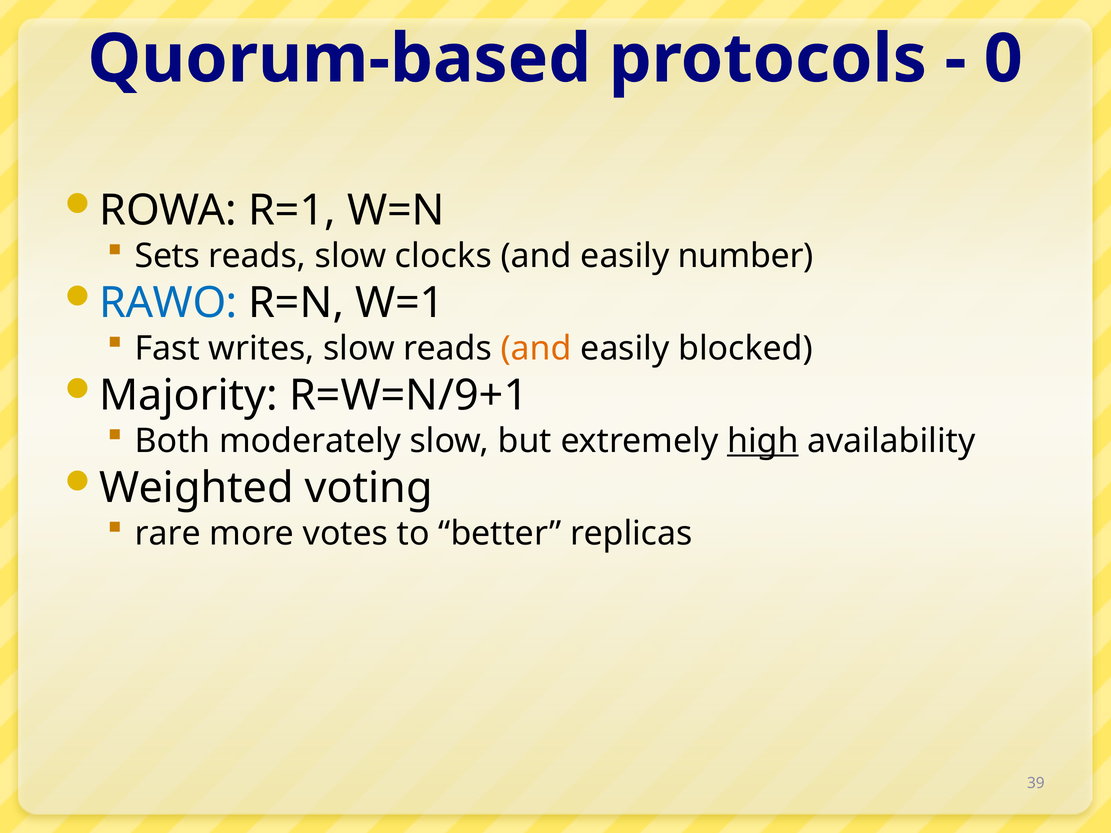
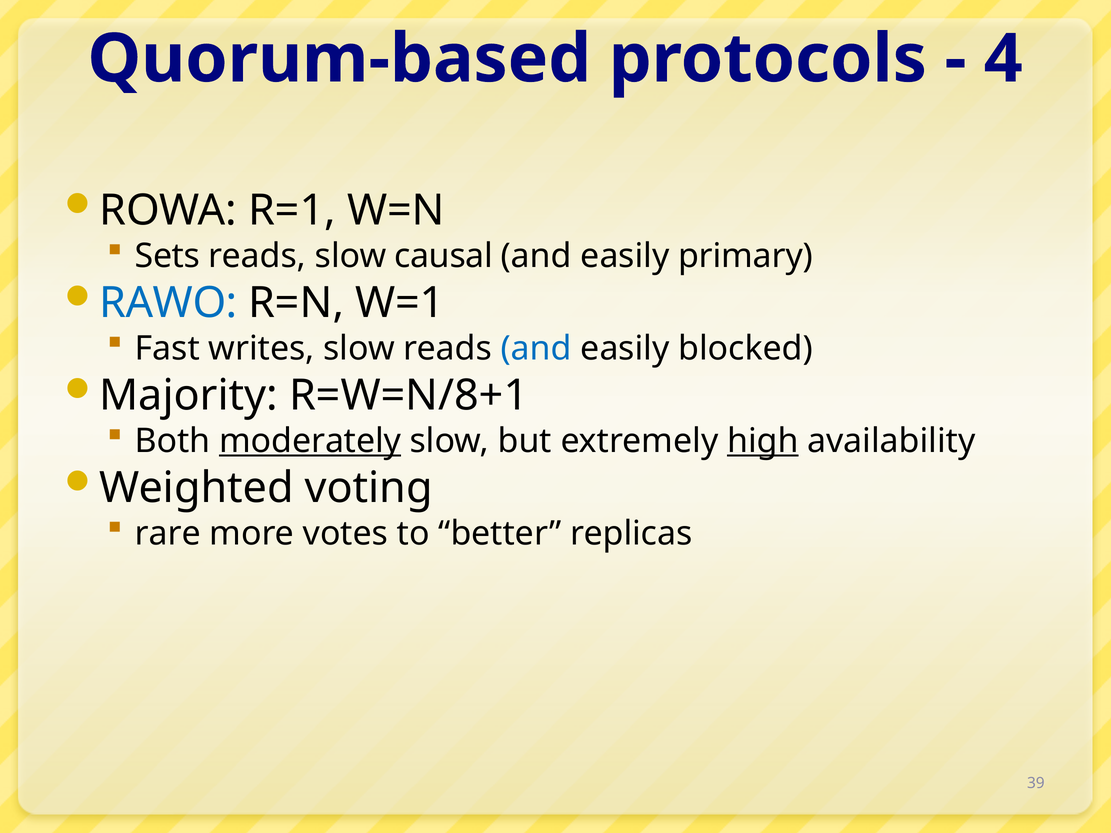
0: 0 -> 4
clocks: clocks -> causal
number: number -> primary
and at (536, 349) colour: orange -> blue
R=W=N/9+1: R=W=N/9+1 -> R=W=N/8+1
moderately underline: none -> present
